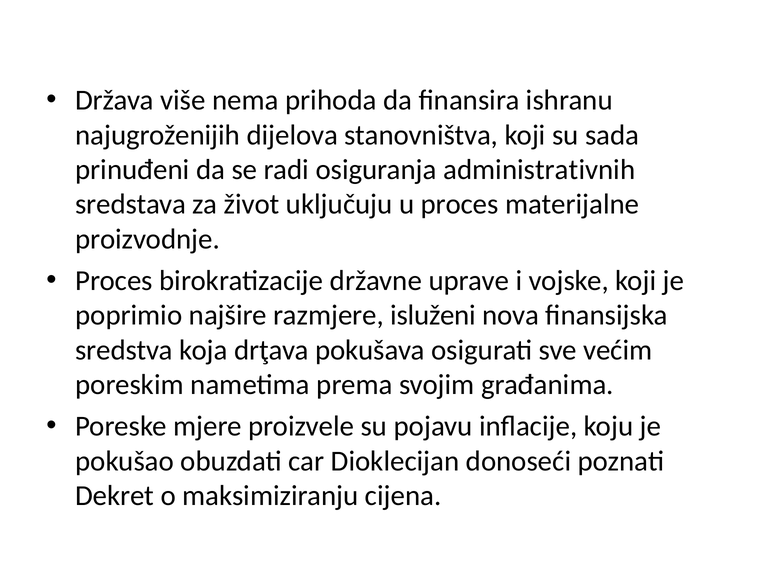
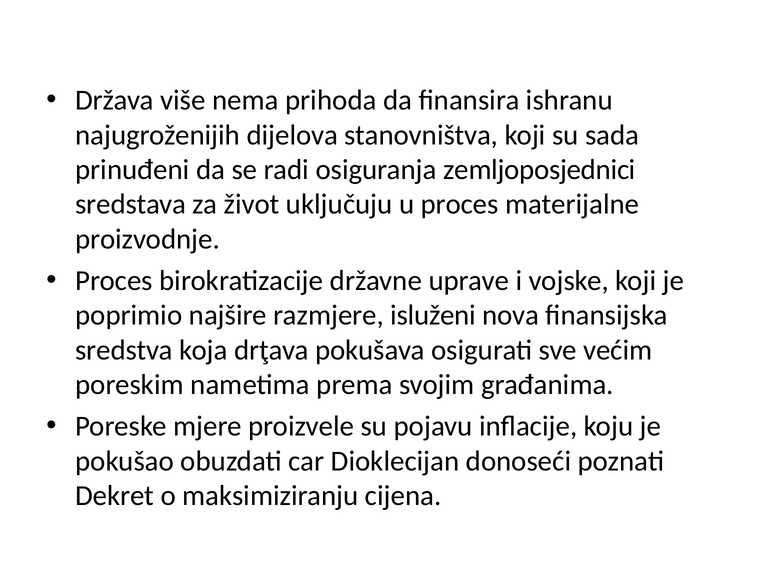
administrativnih: administrativnih -> zemljoposjednici
